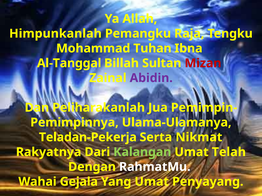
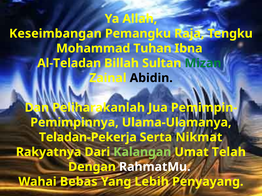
Himpunkanlah: Himpunkanlah -> Keseimbangan
Al-Tanggal: Al-Tanggal -> Al-Teladan
Mizan colour: red -> green
Abidin colour: purple -> black
Gejala: Gejala -> Bebas
Yang Umat: Umat -> Lebih
